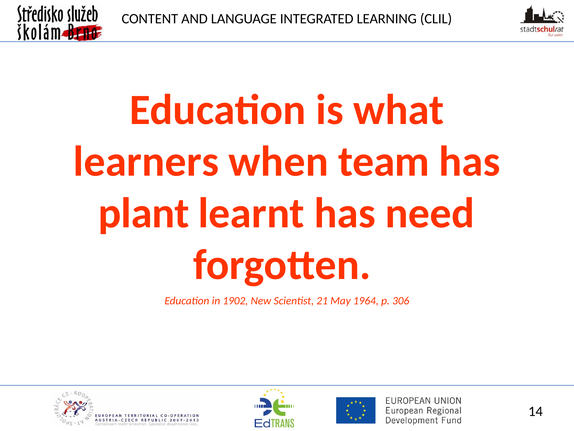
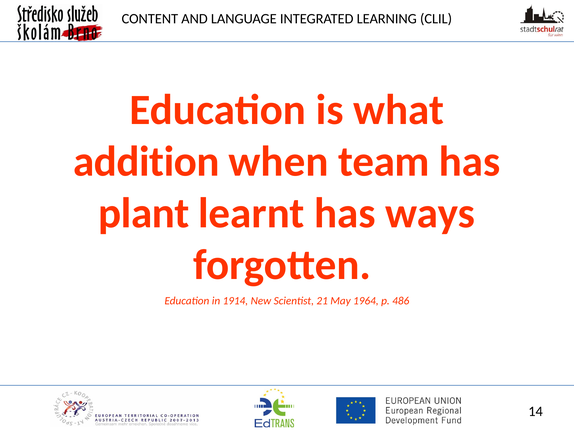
learners: learners -> addition
need: need -> ways
1902: 1902 -> 1914
306: 306 -> 486
